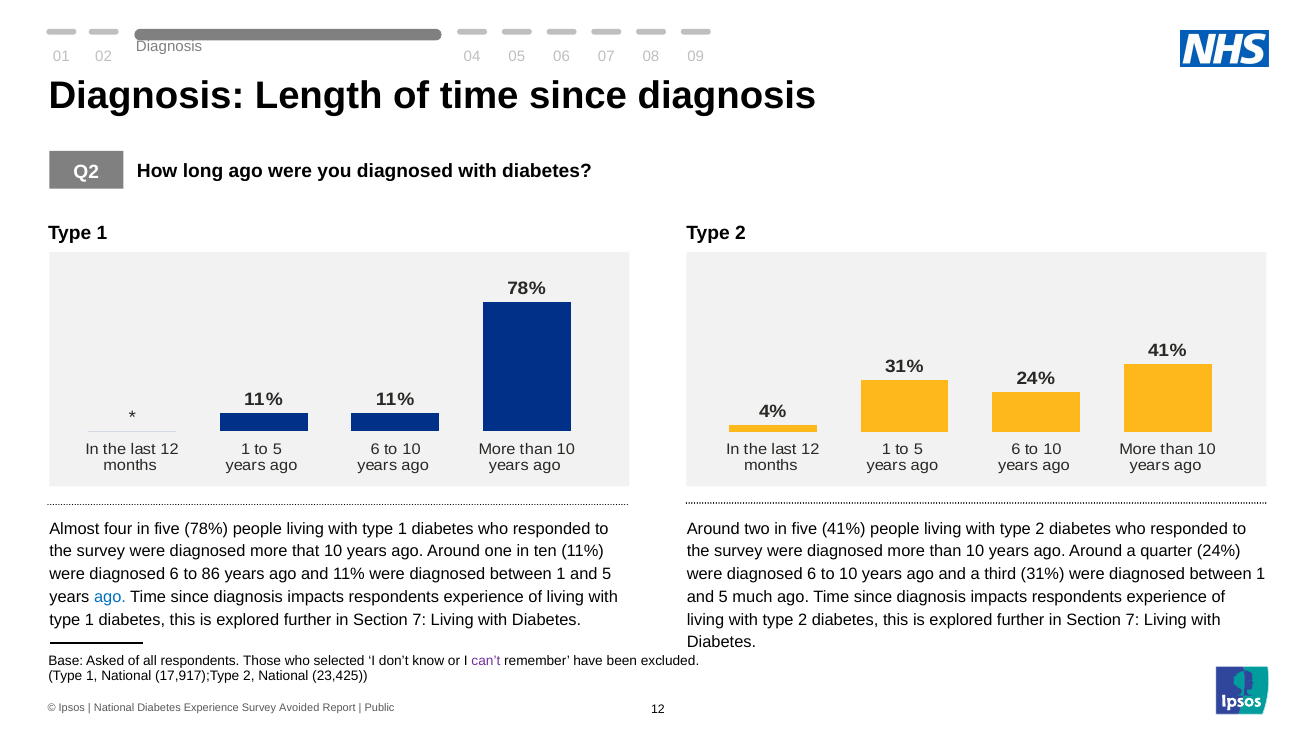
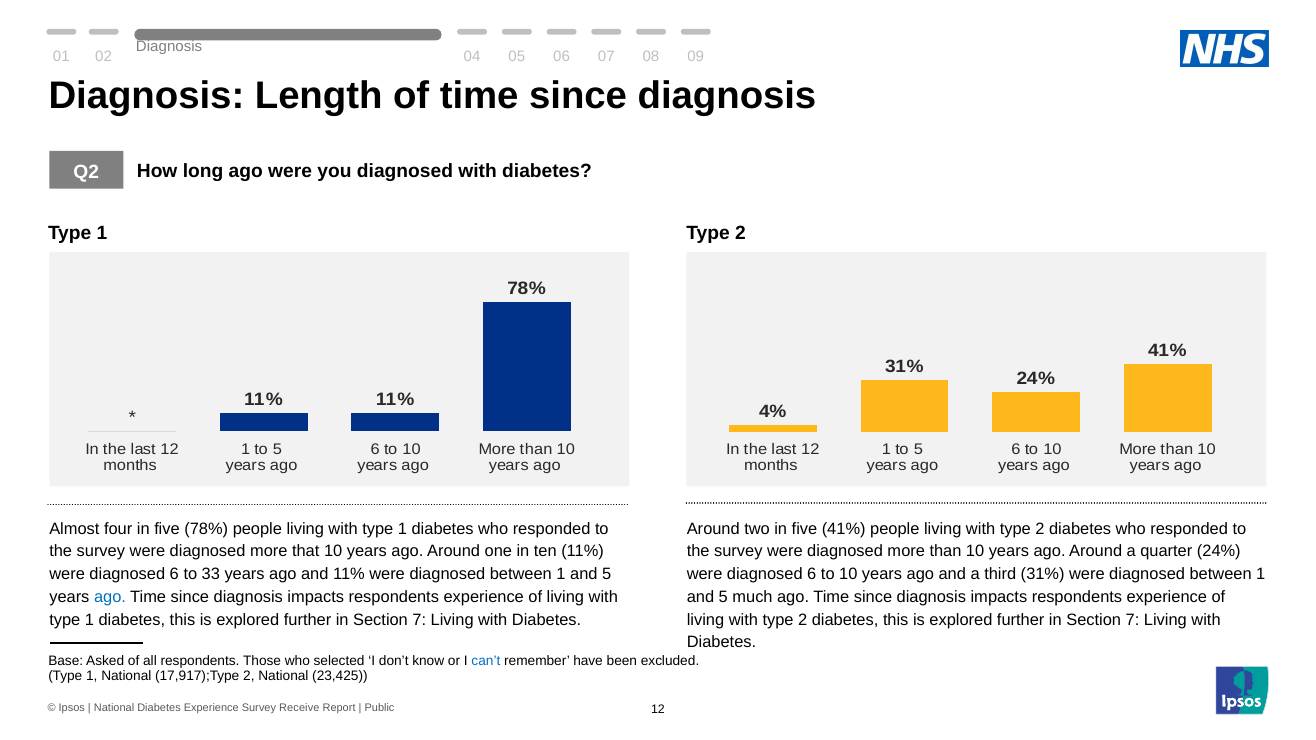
86: 86 -> 33
can’t colour: purple -> blue
Avoided: Avoided -> Receive
